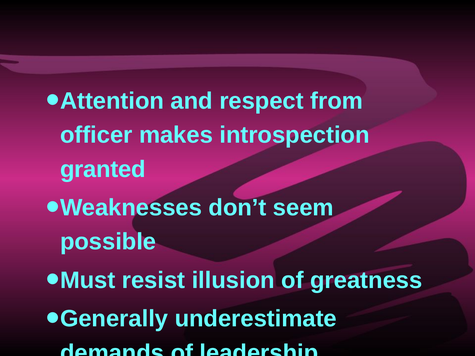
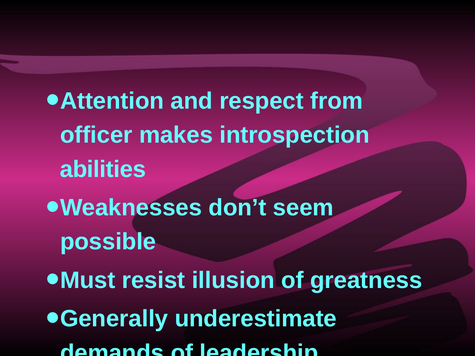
granted: granted -> abilities
